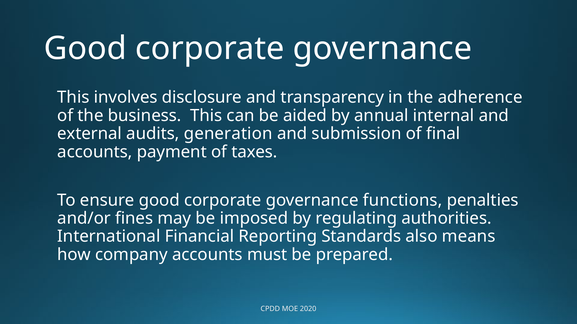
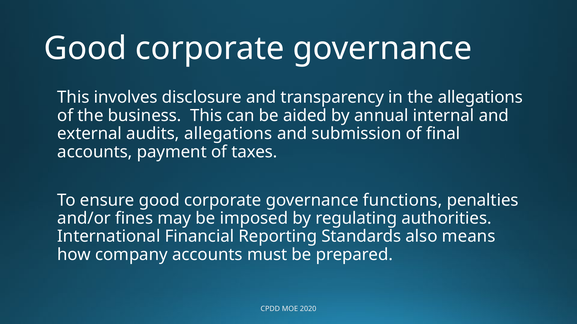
the adherence: adherence -> allegations
audits generation: generation -> allegations
